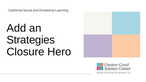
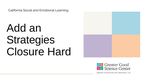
Hero: Hero -> Hard
